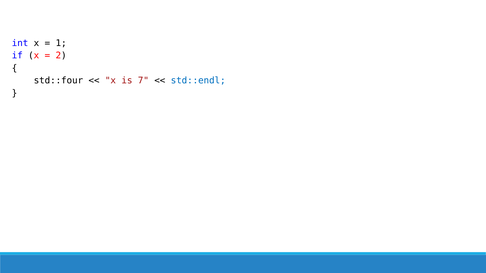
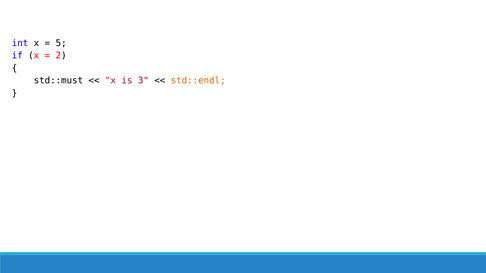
1: 1 -> 5
std::four: std::four -> std::must
7: 7 -> 3
std::endl colour: blue -> orange
